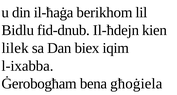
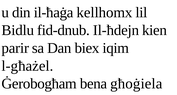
berikhom: berikhom -> kellhomx
lilek: lilek -> parir
l-ixabba: l-ixabba -> l-għażel
